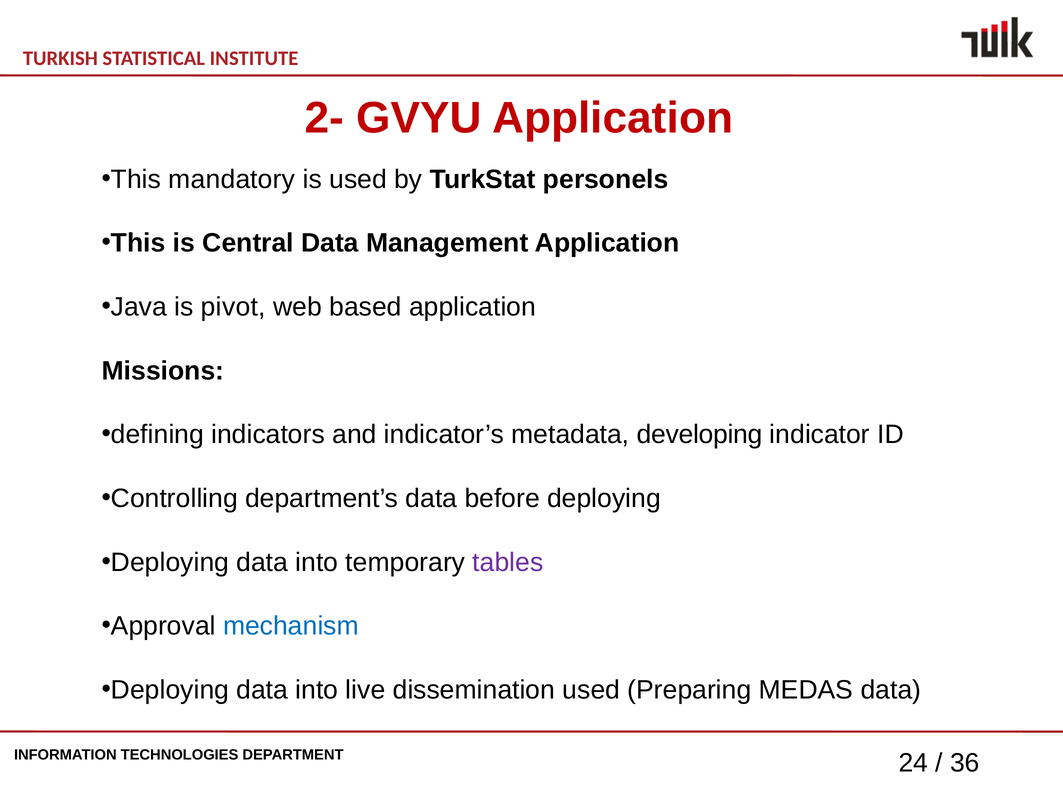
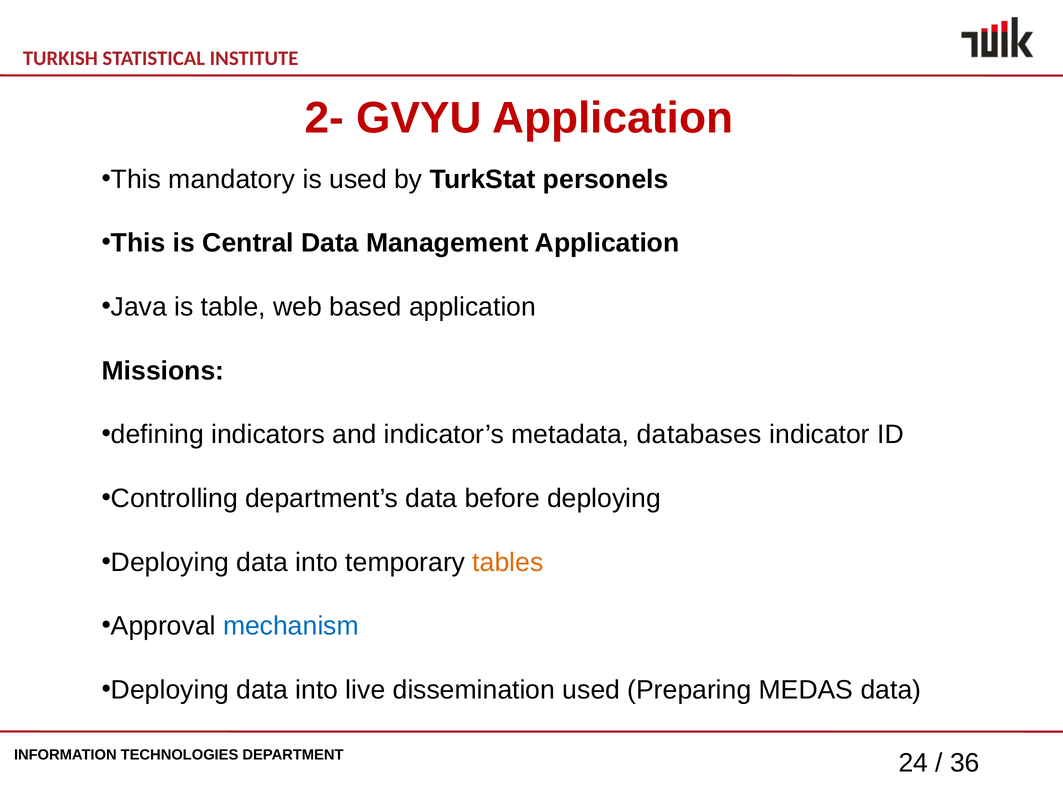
pivot: pivot -> table
developing: developing -> databases
tables colour: purple -> orange
